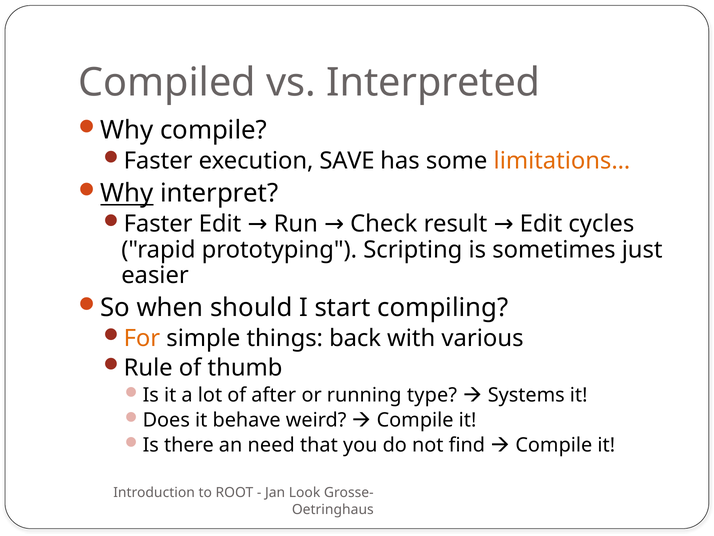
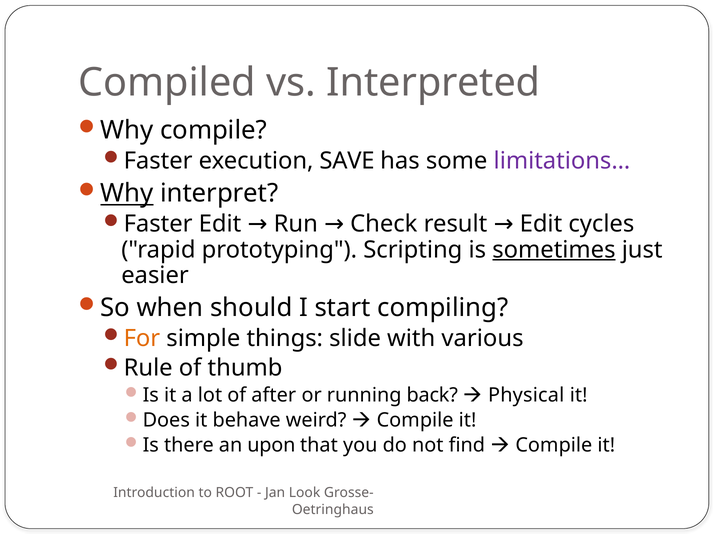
limitations… colour: orange -> purple
sometimes underline: none -> present
back: back -> slide
type: type -> back
Systems: Systems -> Physical
need: need -> upon
